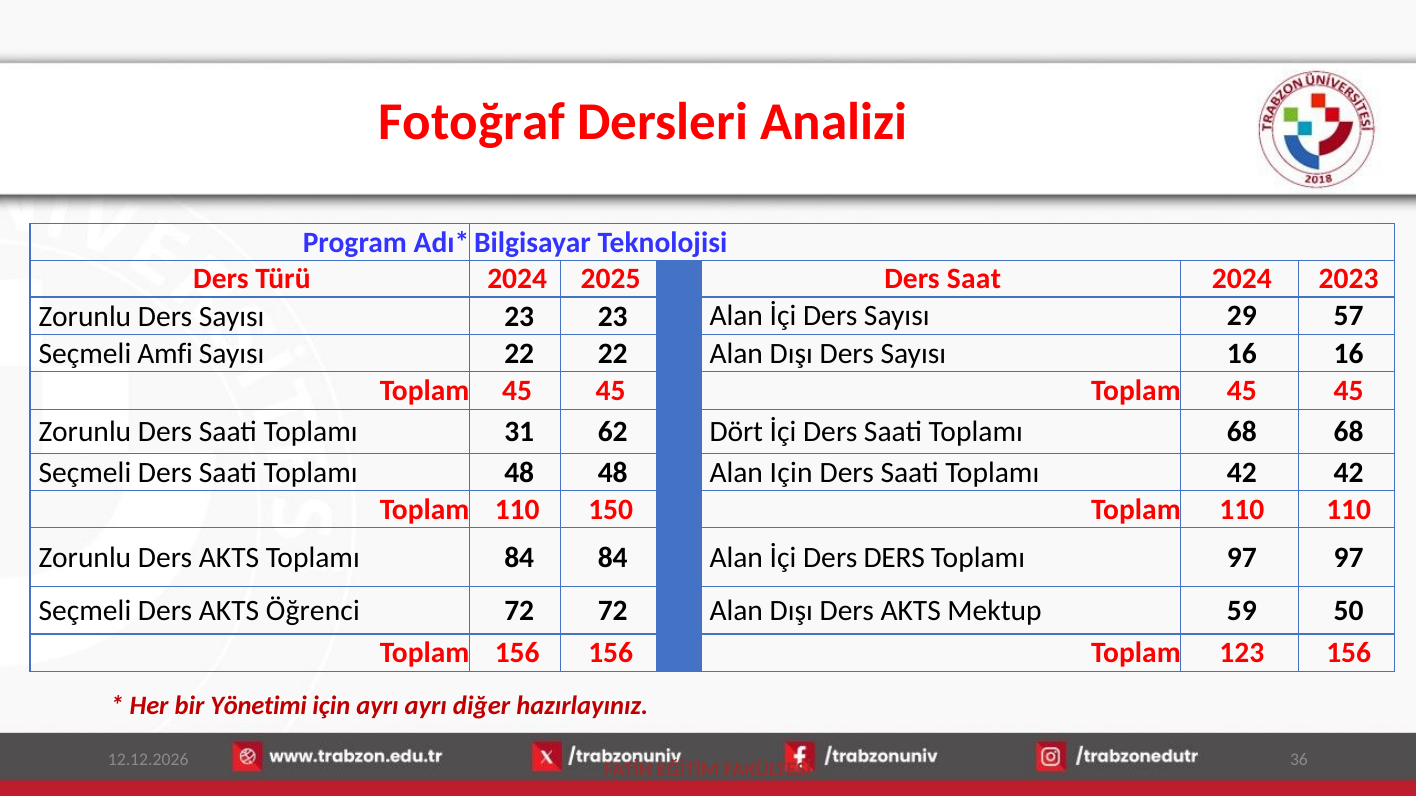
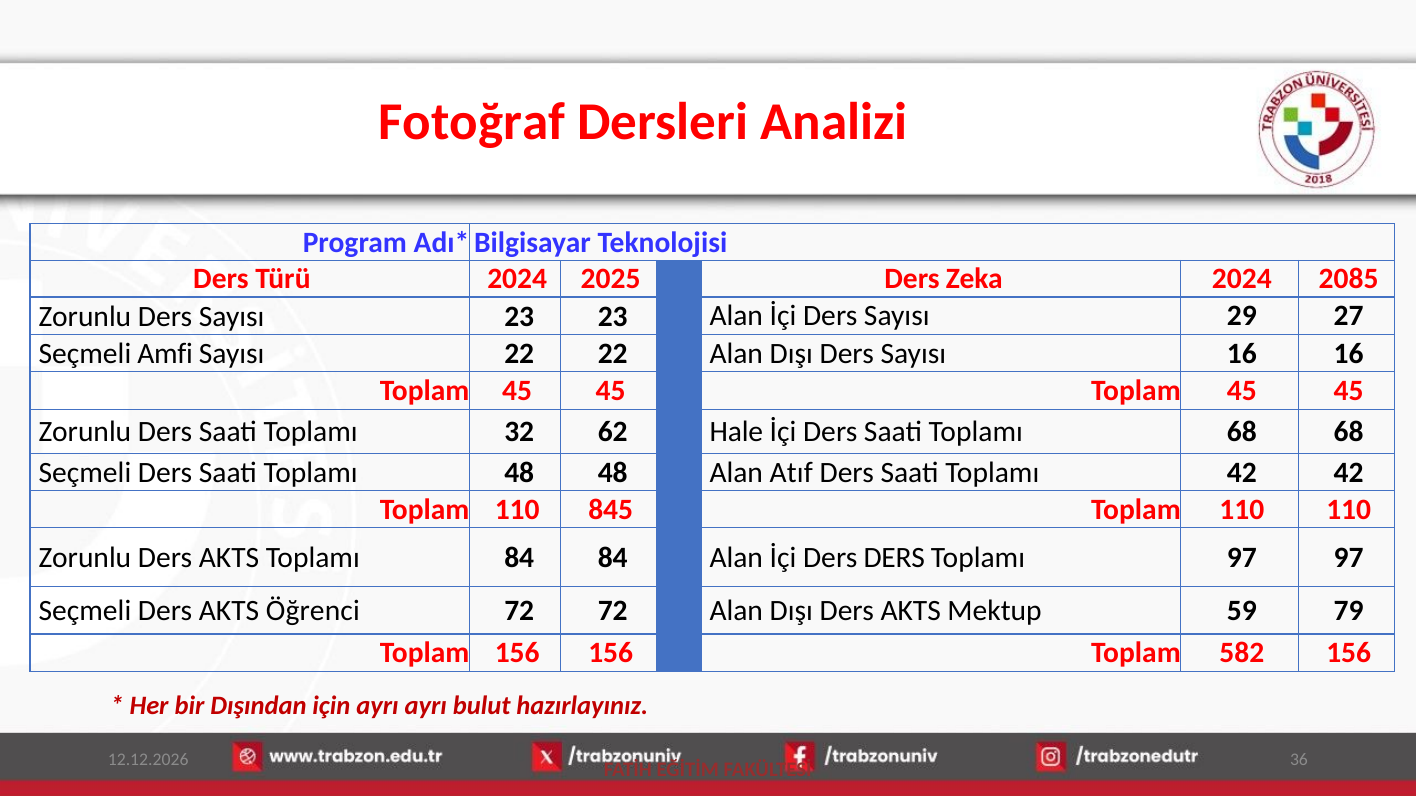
Saat: Saat -> Zeka
2023: 2023 -> 2085
57: 57 -> 27
31: 31 -> 32
Dört: Dört -> Hale
Alan Için: Için -> Atıf
150: 150 -> 845
50: 50 -> 79
123: 123 -> 582
Yönetimi: Yönetimi -> Dışından
diğer: diğer -> bulut
